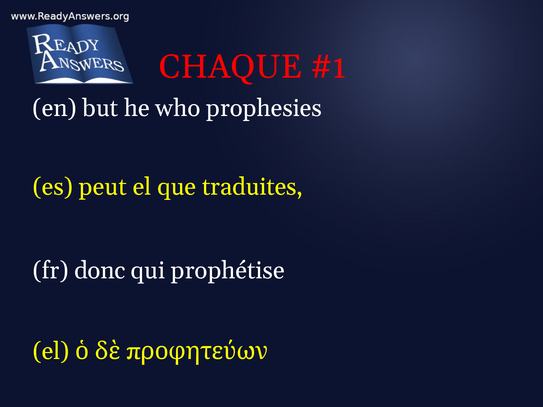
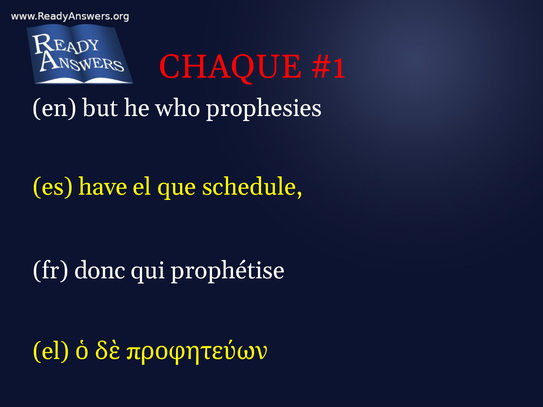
peut: peut -> have
traduites: traduites -> schedule
